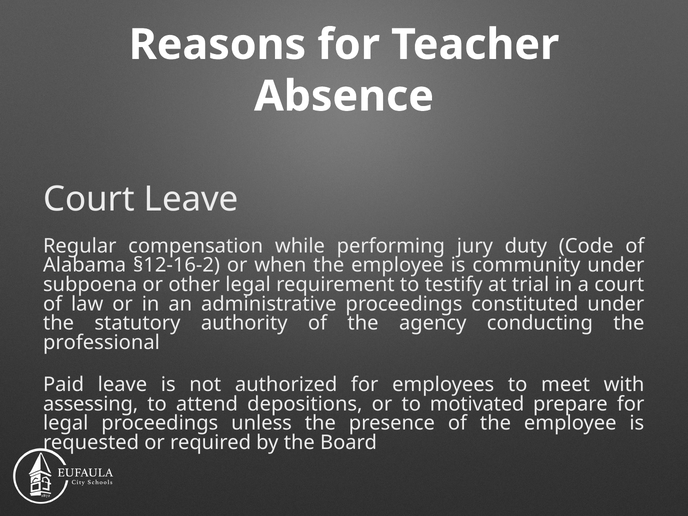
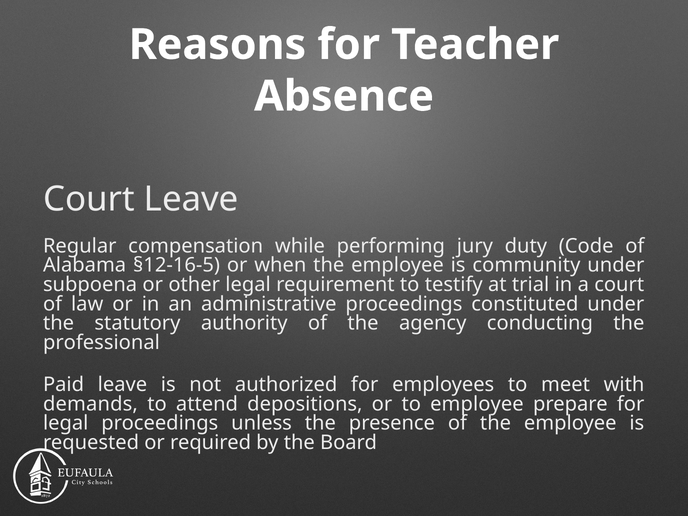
§12-16-2: §12-16-2 -> §12-16-5
assessing: assessing -> demands
to motivated: motivated -> employee
